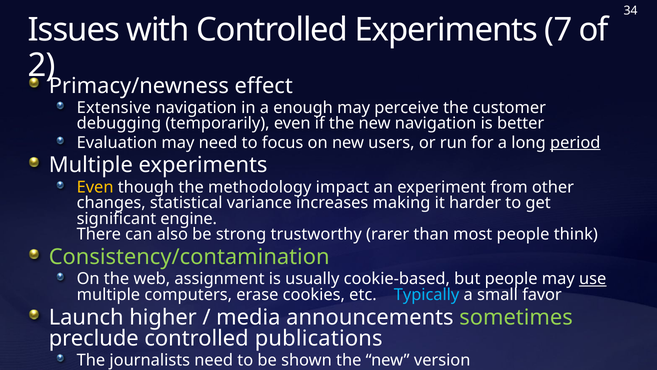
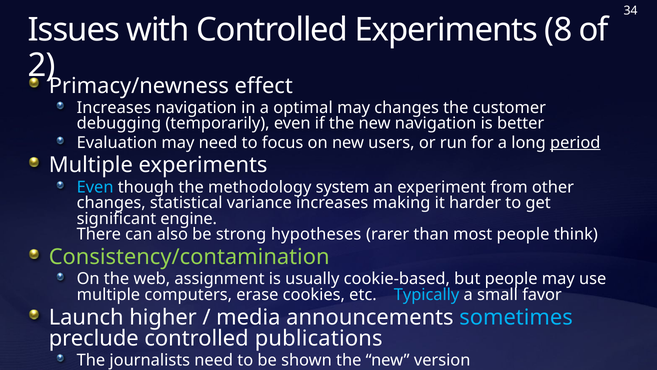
7: 7 -> 8
Extensive at (114, 108): Extensive -> Increases
enough: enough -> optimal
may perceive: perceive -> changes
Even at (95, 187) colour: yellow -> light blue
impact: impact -> system
trustworthy: trustworthy -> hypotheses
use underline: present -> none
sometimes colour: light green -> light blue
